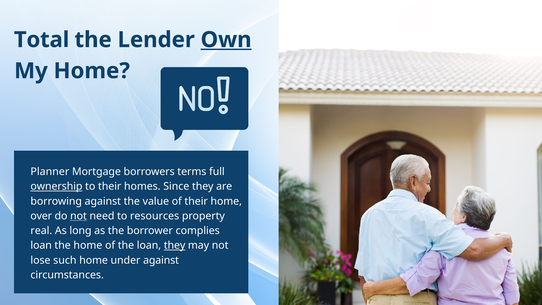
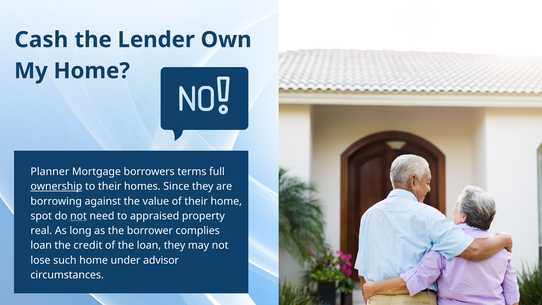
Total: Total -> Cash
Own underline: present -> none
over: over -> spot
resources: resources -> appraised
the home: home -> credit
they at (175, 245) underline: present -> none
under against: against -> advisor
